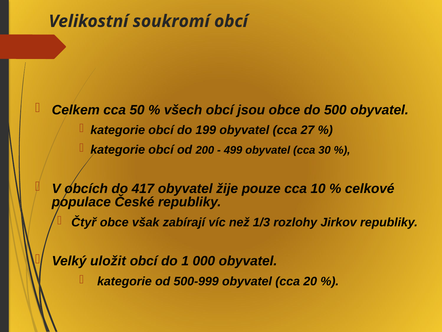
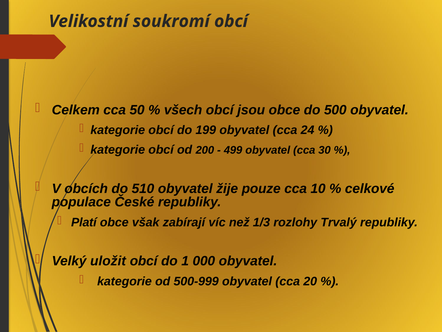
27: 27 -> 24
417: 417 -> 510
Čtyř: Čtyř -> Platí
Jirkov: Jirkov -> Trvalý
